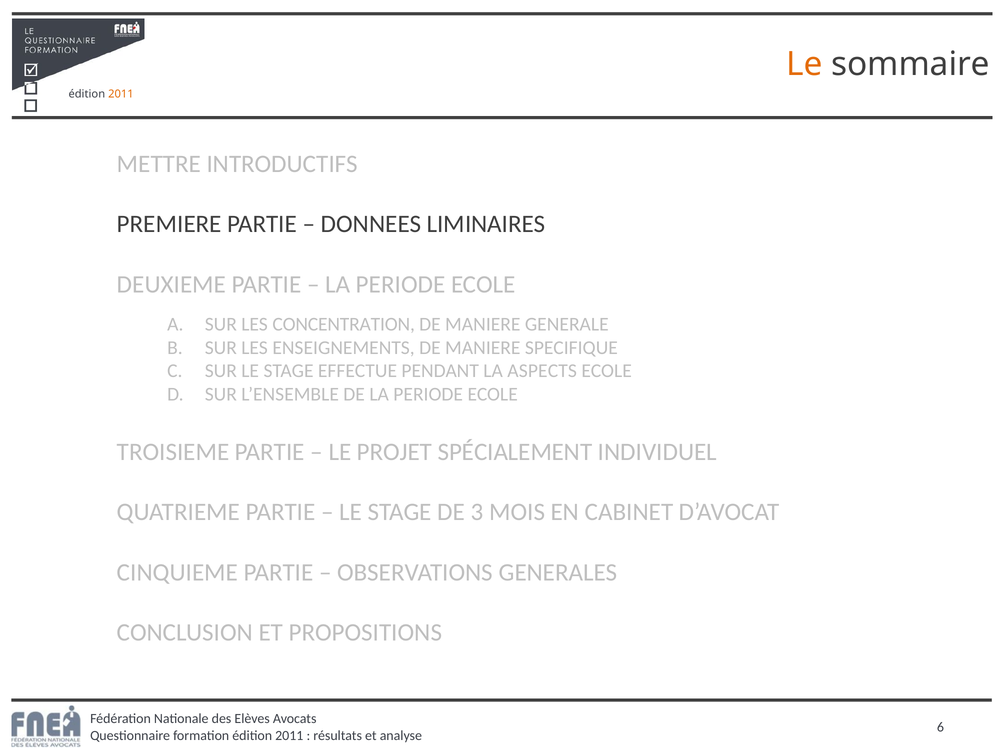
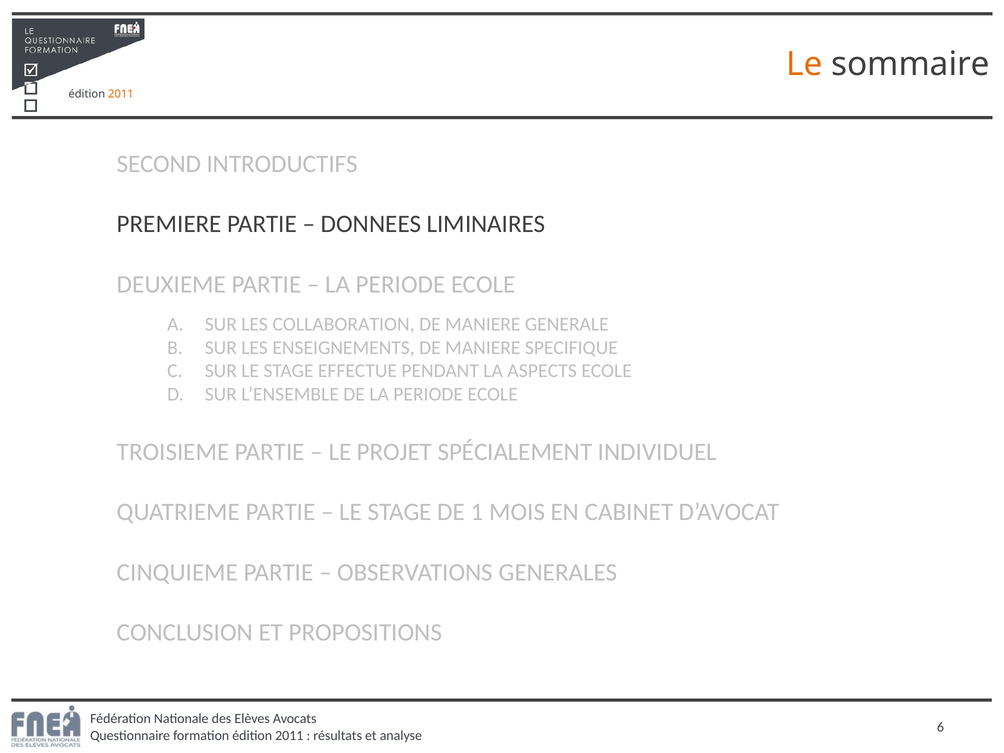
METTRE: METTRE -> SECOND
CONCENTRATION: CONCENTRATION -> COLLABORATION
3: 3 -> 1
